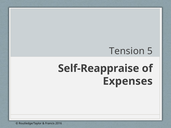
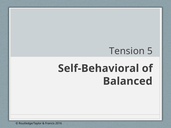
Self-Reappraise: Self-Reappraise -> Self-Behavioral
Expenses: Expenses -> Balanced
